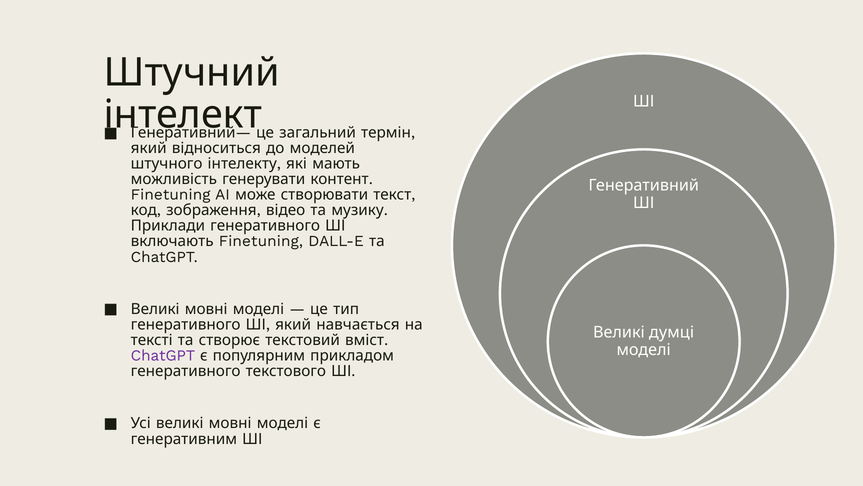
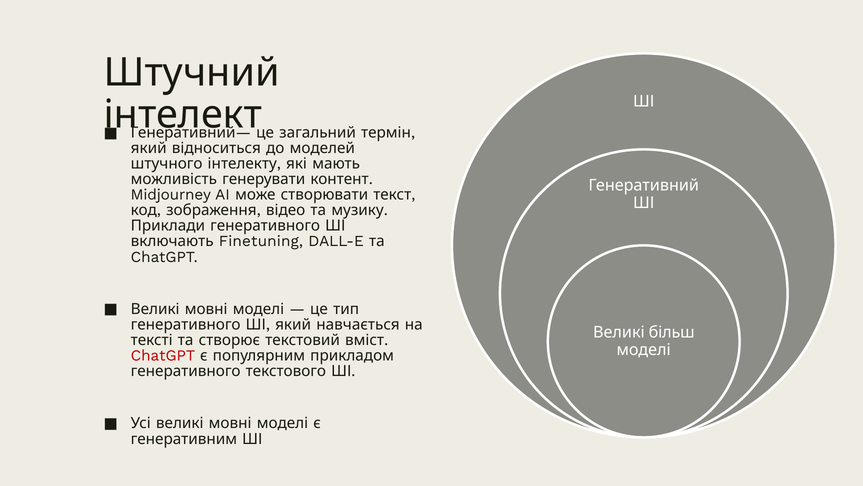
Finetuning at (171, 195): Finetuning -> Midjourney
думці: думці -> більш
ChatGPT at (163, 355) colour: purple -> red
